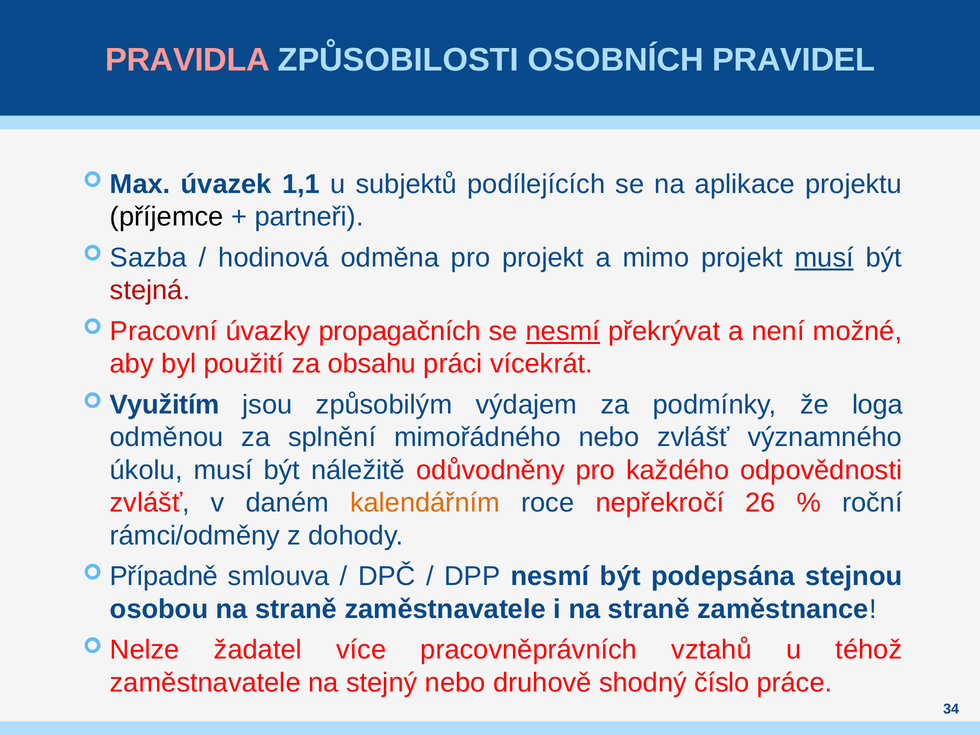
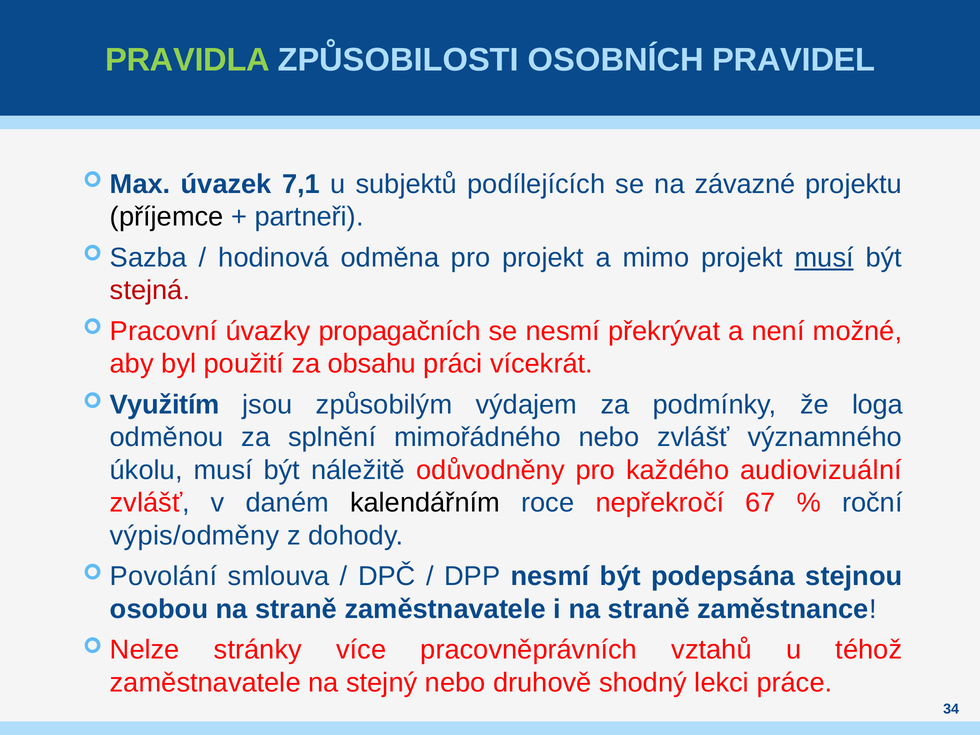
PRAVIDLA colour: pink -> light green
1,1: 1,1 -> 7,1
aplikace: aplikace -> závazné
nesmí at (563, 331) underline: present -> none
odpovědnosti: odpovědnosti -> audiovizuální
kalendářním colour: orange -> black
26: 26 -> 67
rámci/odměny: rámci/odměny -> výpis/odměny
Případně: Případně -> Povolání
žadatel: žadatel -> stránky
číslo: číslo -> lekci
